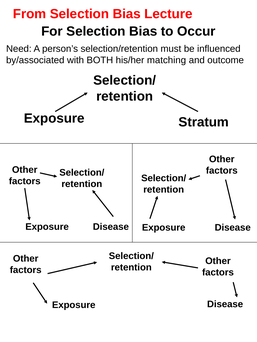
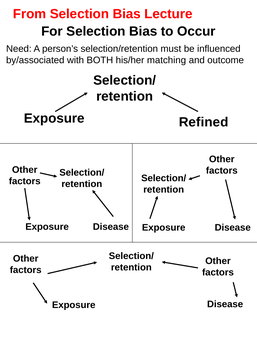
Stratum: Stratum -> Refined
